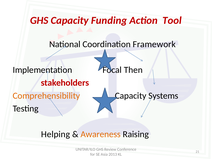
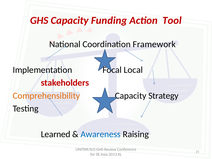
Then: Then -> Local
Systems: Systems -> Strategy
Helping: Helping -> Learned
Awareness colour: orange -> blue
